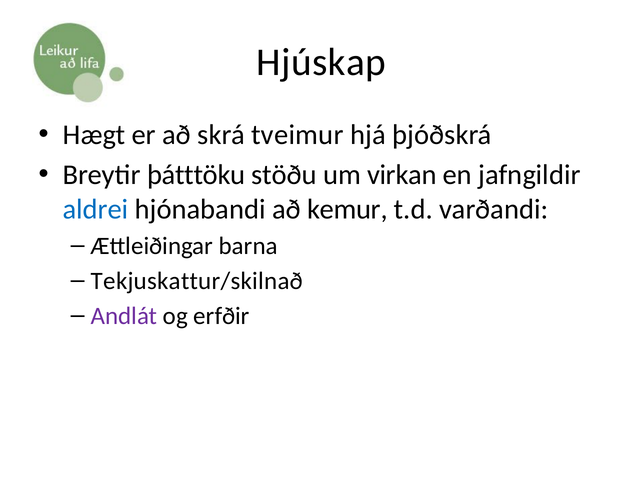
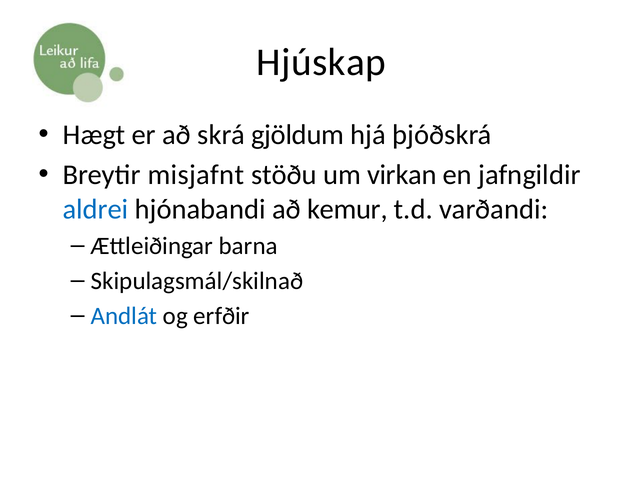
tveimur: tveimur -> gjöldum
þátttöku: þátttöku -> misjafnt
Tekjuskattur/skilnað: Tekjuskattur/skilnað -> Skipulagsmál/skilnað
Andlát colour: purple -> blue
